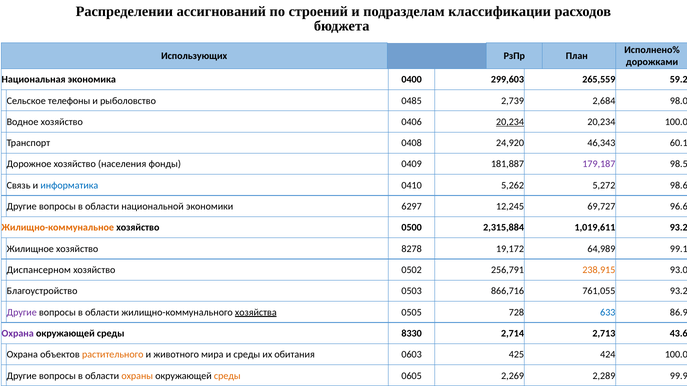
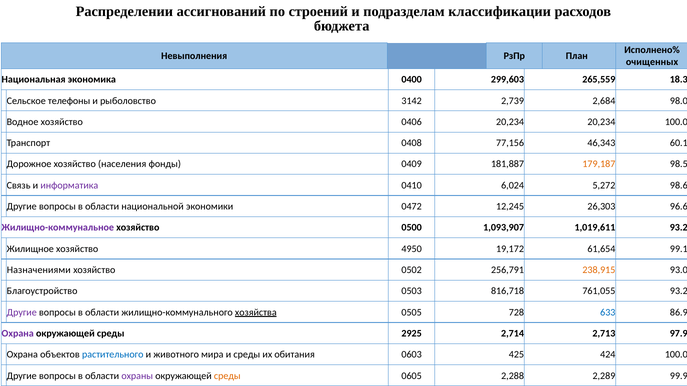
Использующих: Использующих -> Невыполнения
дорожками: дорожками -> очищенных
59.2: 59.2 -> 18.3
0485: 0485 -> 3142
20,234 at (510, 122) underline: present -> none
24,920: 24,920 -> 77,156
179,187 colour: purple -> orange
информатика colour: blue -> purple
5,262: 5,262 -> 6,024
6297: 6297 -> 0472
69,727: 69,727 -> 26,303
Жилищно-коммунальное colour: orange -> purple
2,315,884: 2,315,884 -> 1,093,907
8278: 8278 -> 4950
64,989: 64,989 -> 61,654
Диспансерном: Диспансерном -> Назначениями
866,716: 866,716 -> 816,718
8330: 8330 -> 2925
43.6: 43.6 -> 97.9
растительного colour: orange -> blue
охраны colour: orange -> purple
2,269: 2,269 -> 2,288
